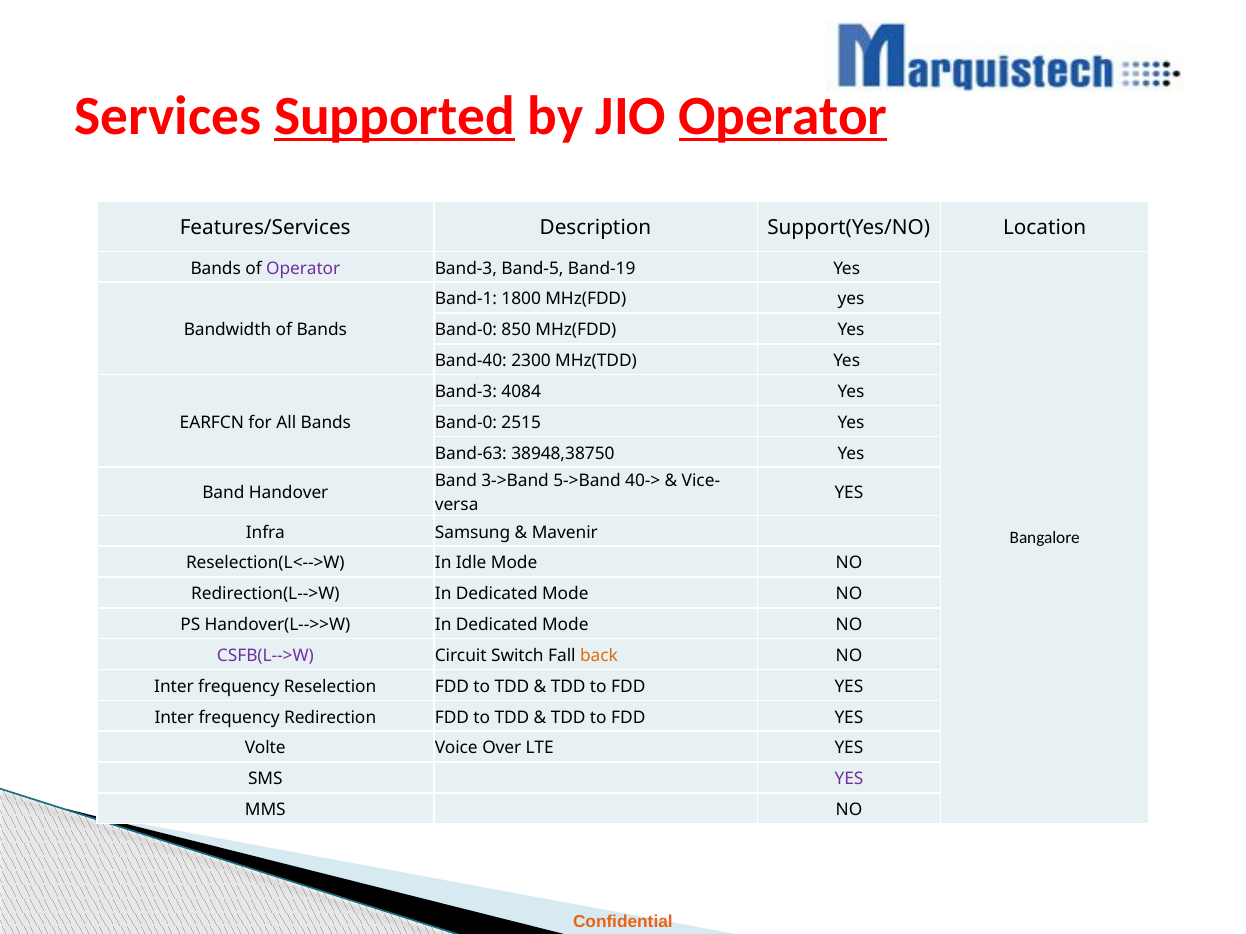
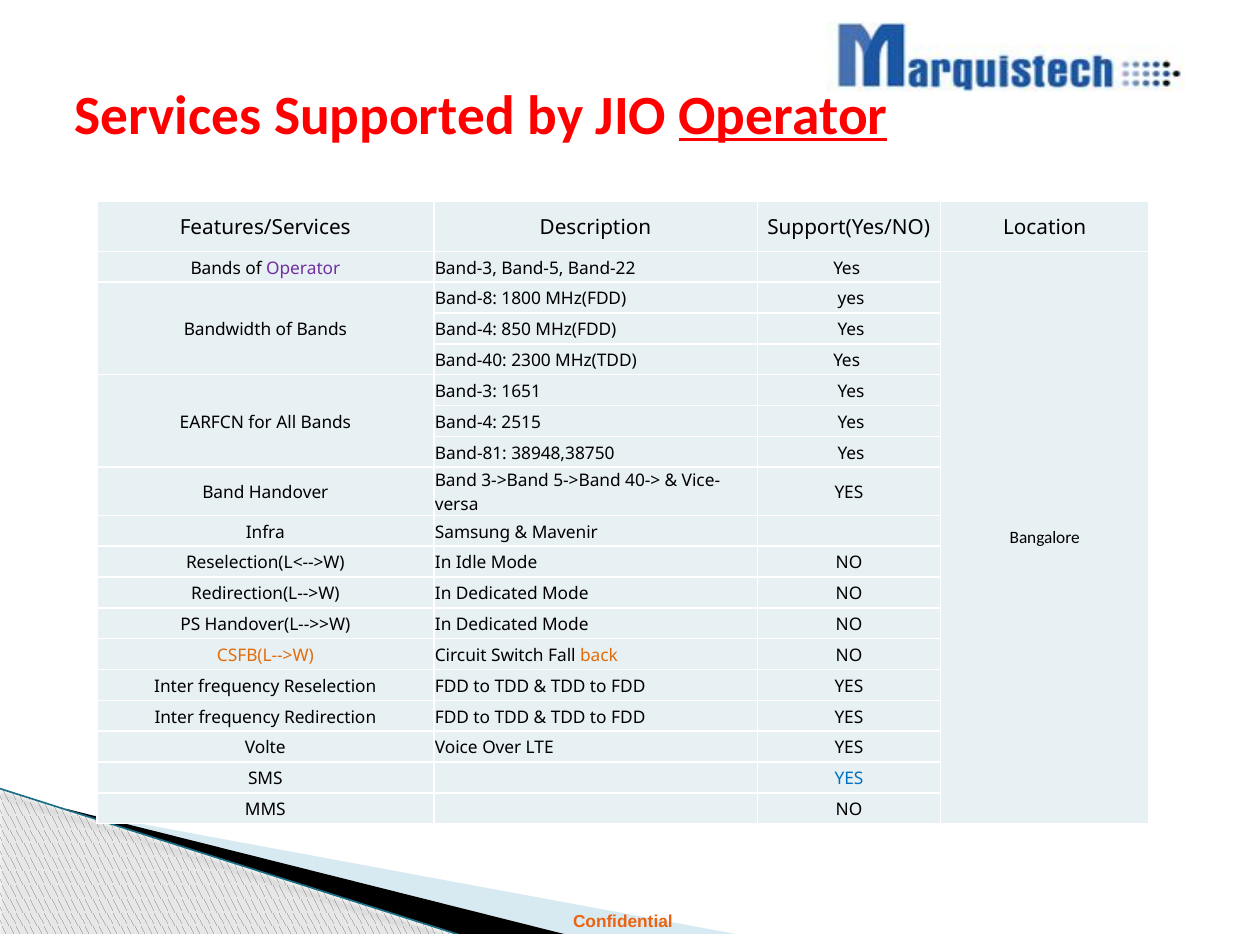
Supported underline: present -> none
Band-19: Band-19 -> Band-22
Band-1: Band-1 -> Band-8
Band-0 at (466, 330): Band-0 -> Band-4
4084: 4084 -> 1651
Band-0 at (466, 423): Band-0 -> Band-4
Band-63: Band-63 -> Band-81
CSFB(L-->W colour: purple -> orange
YES at (849, 779) colour: purple -> blue
